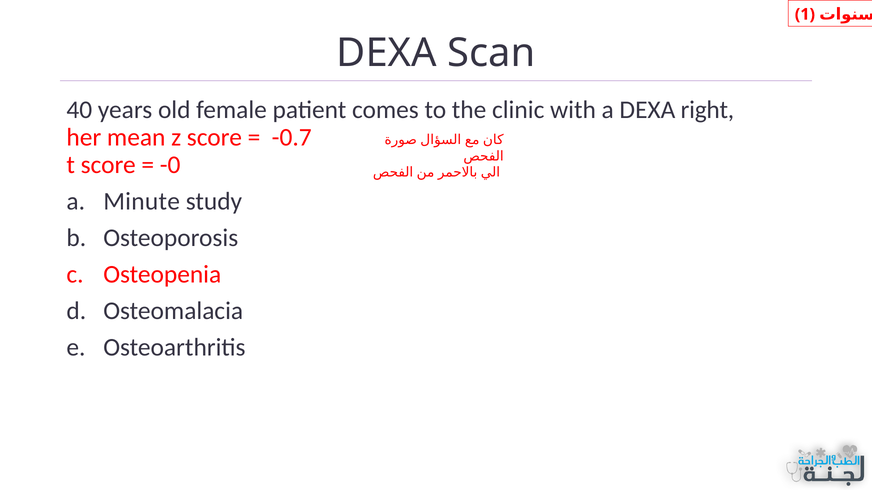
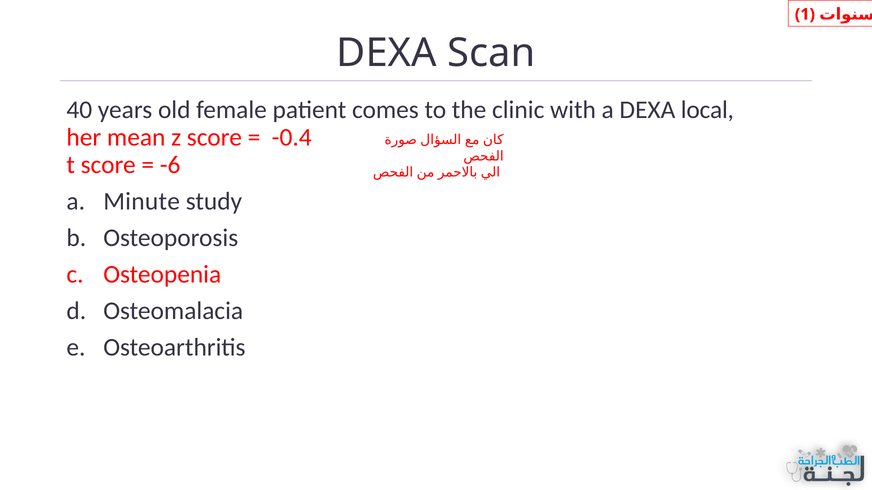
right: right -> local
-0.7: -0.7 -> -0.4
-0: -0 -> -6
